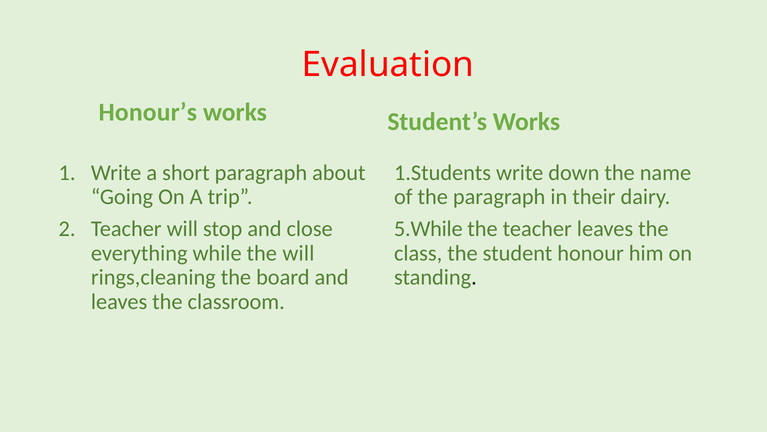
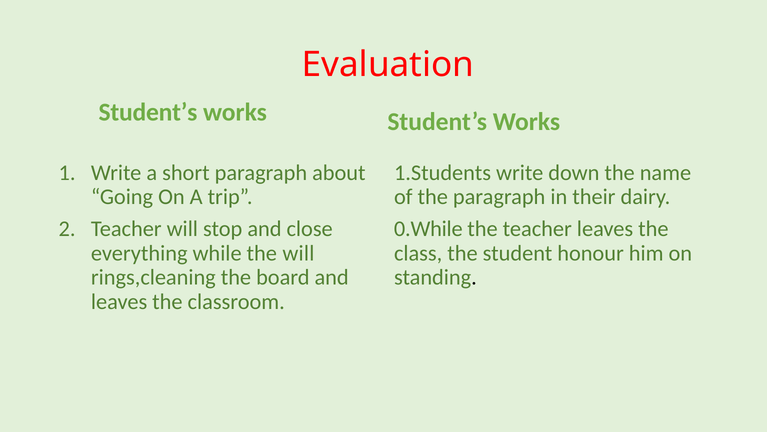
Honour’s at (148, 112): Honour’s -> Student’s
5.While: 5.While -> 0.While
